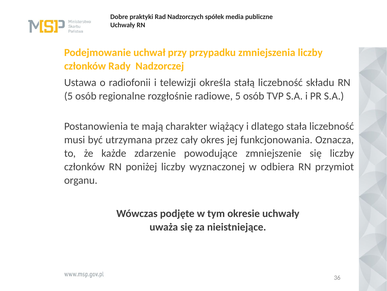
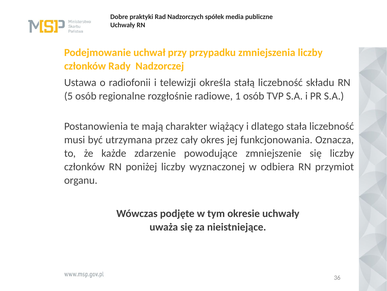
radiowe 5: 5 -> 1
